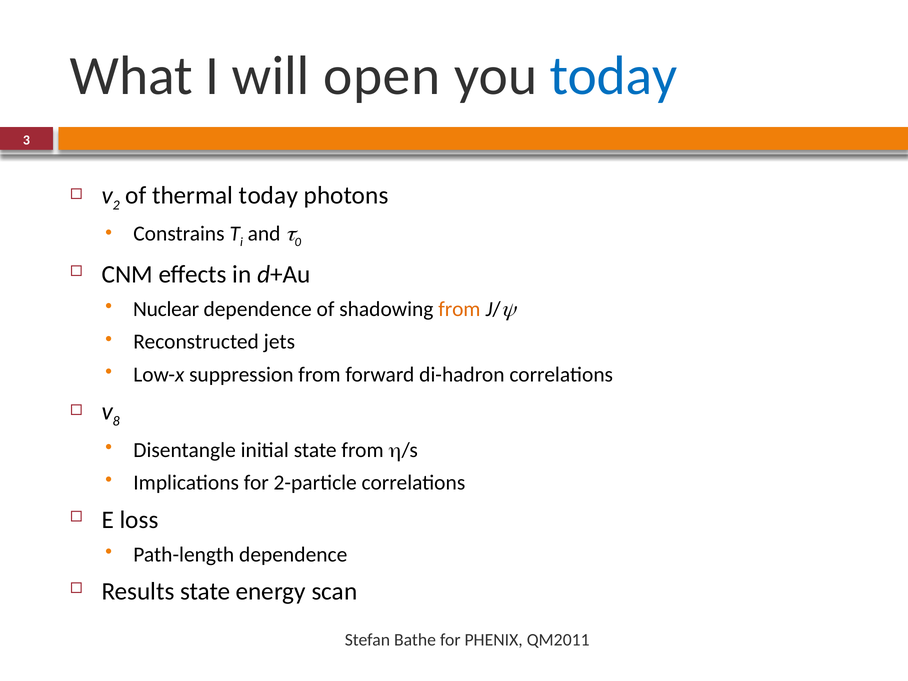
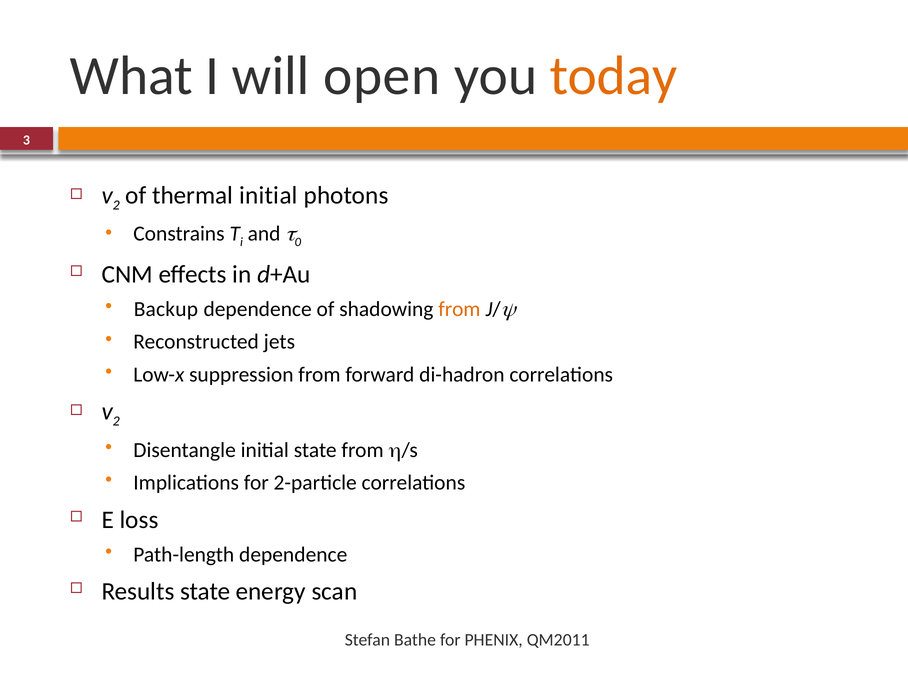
today at (613, 76) colour: blue -> orange
thermal today: today -> initial
Nuclear: Nuclear -> Backup
8 at (116, 421): 8 -> 2
